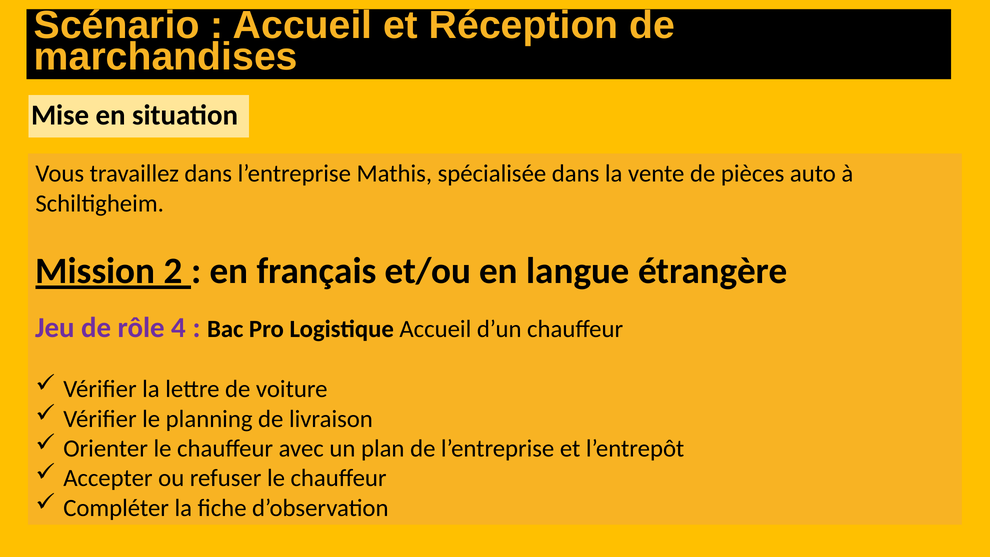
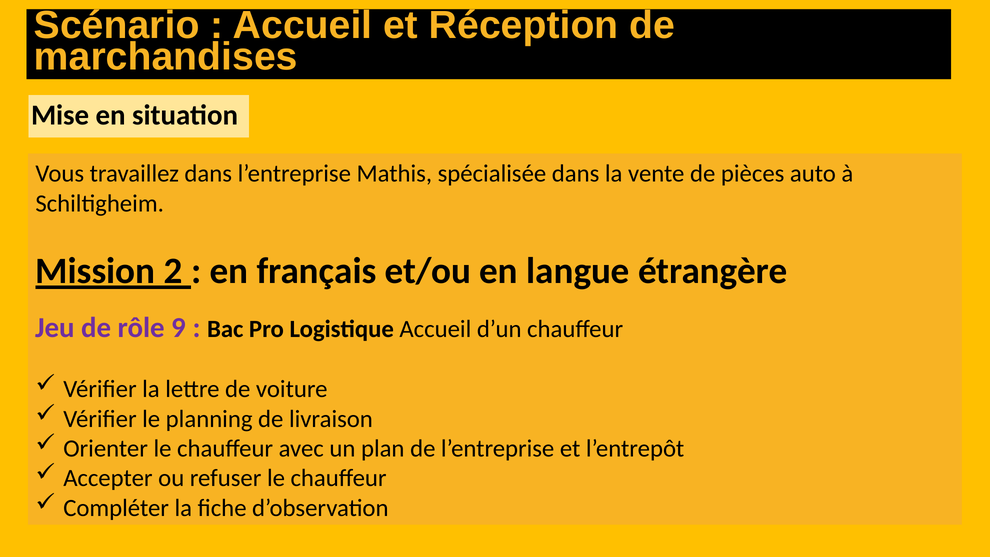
4: 4 -> 9
